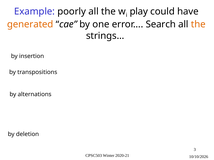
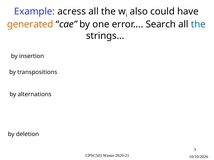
poorly: poorly -> acress
play: play -> also
the at (198, 24) colour: orange -> blue
